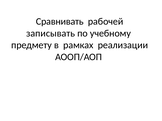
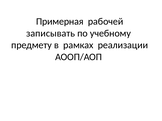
Сравнивать: Сравнивать -> Примерная
